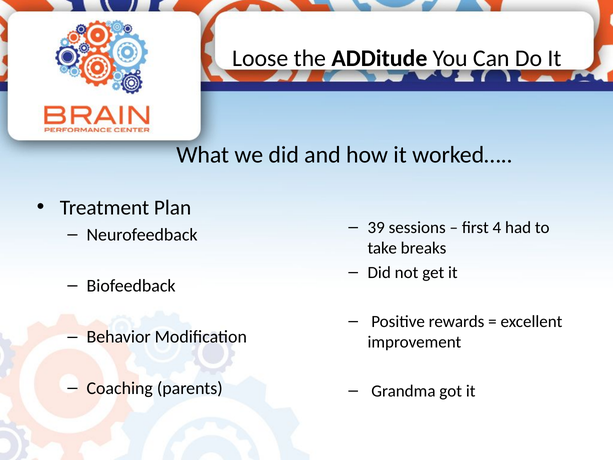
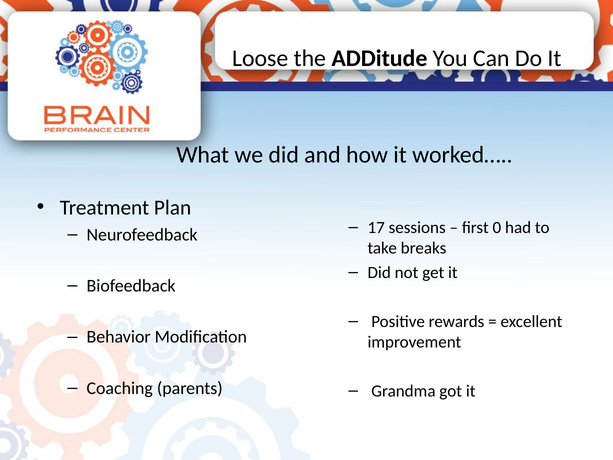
39: 39 -> 17
4: 4 -> 0
